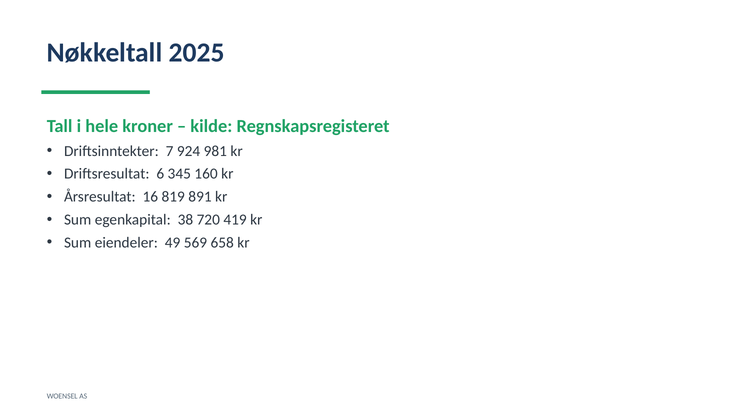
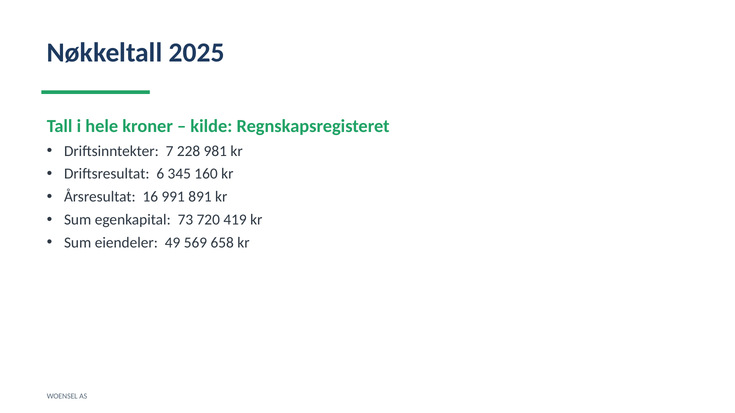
924: 924 -> 228
819: 819 -> 991
38: 38 -> 73
